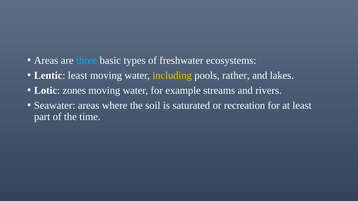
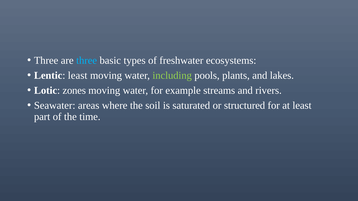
Areas at (46, 61): Areas -> Three
including colour: yellow -> light green
rather: rather -> plants
recreation: recreation -> structured
